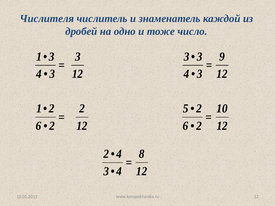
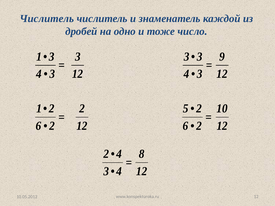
Числителя at (47, 19): Числителя -> Числитель
